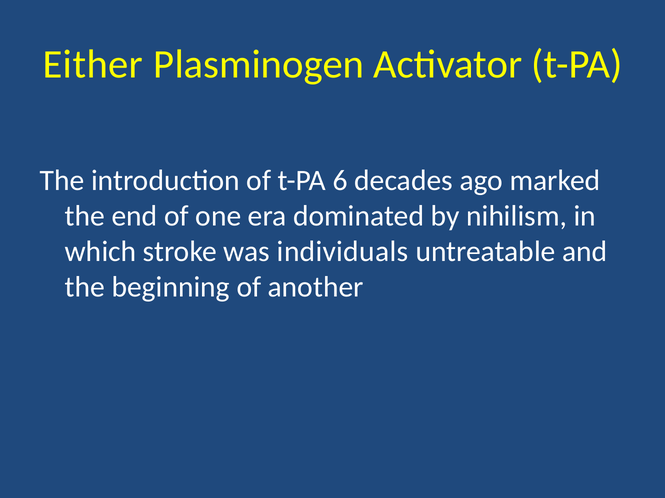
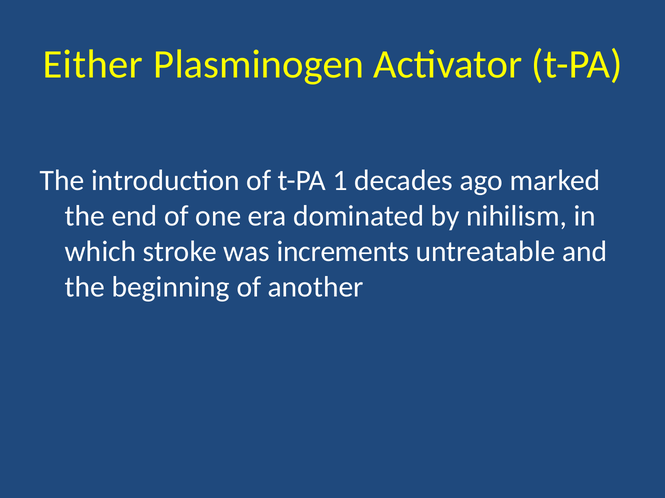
6: 6 -> 1
individuals: individuals -> increments
